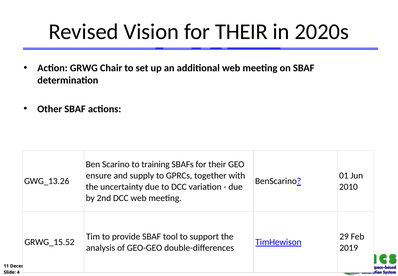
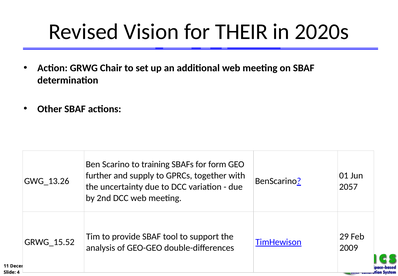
SBAFs for their: their -> form
ensure: ensure -> further
2010: 2010 -> 2057
2019: 2019 -> 2009
